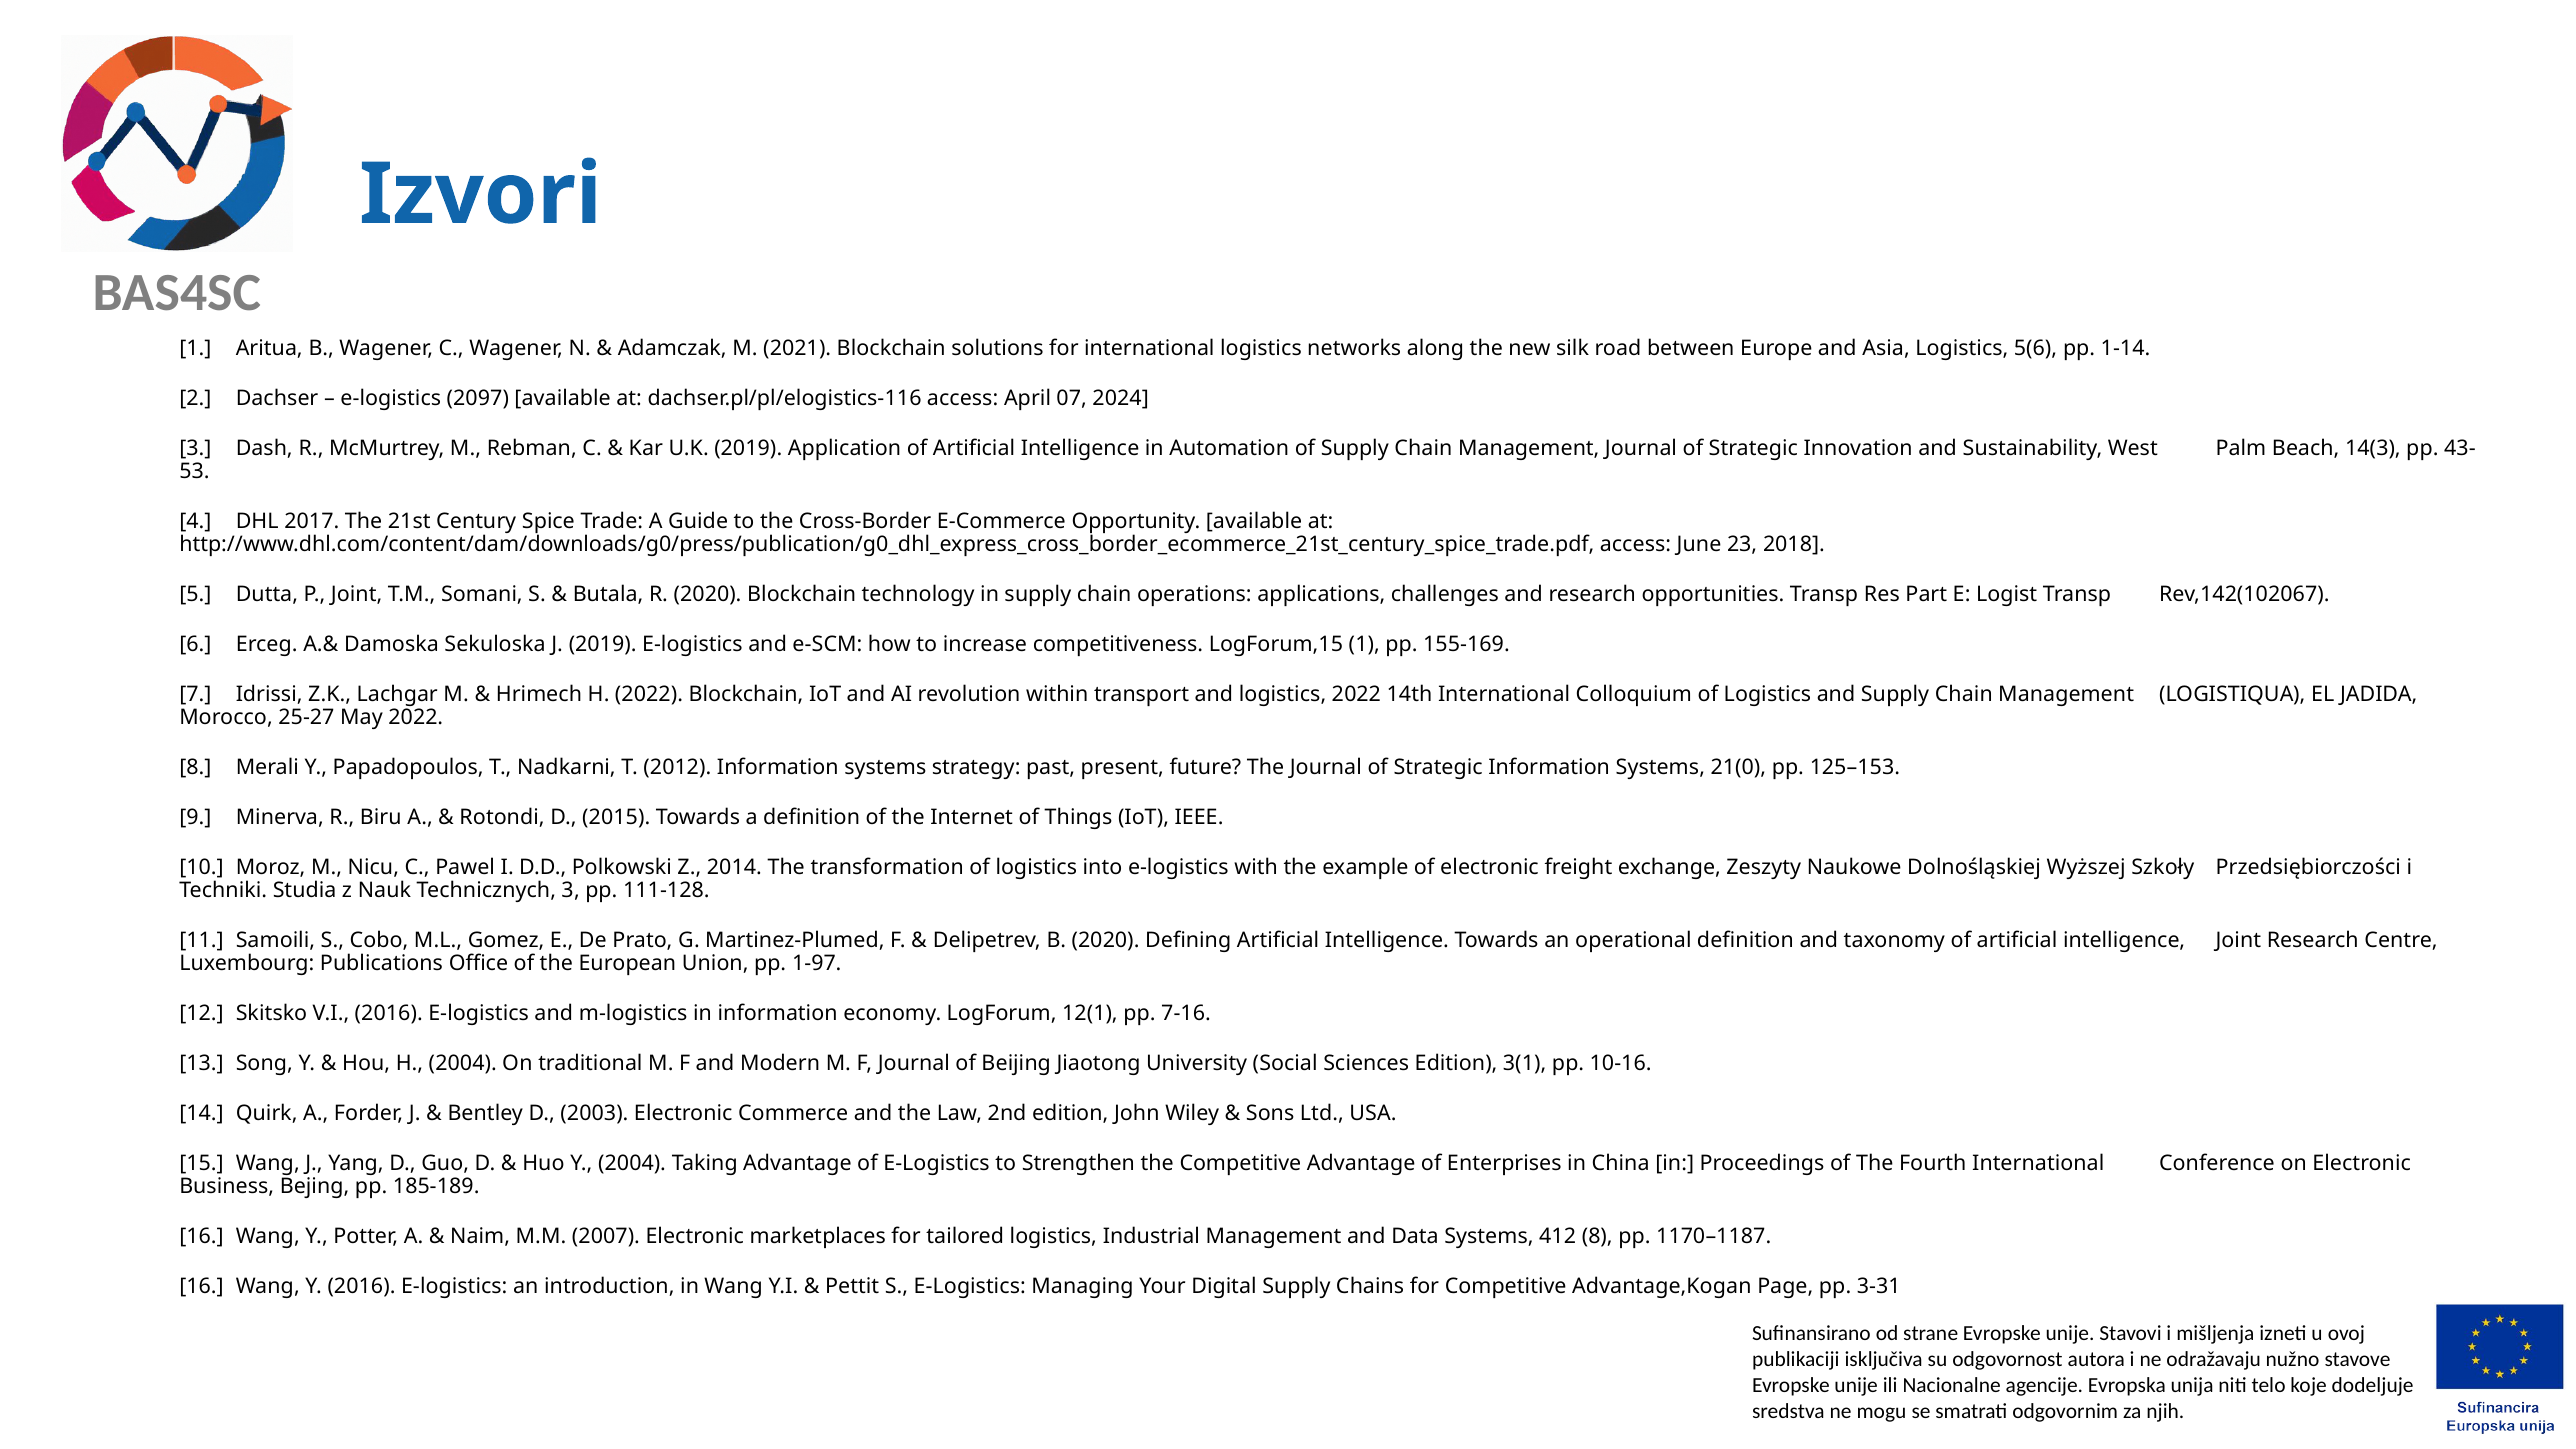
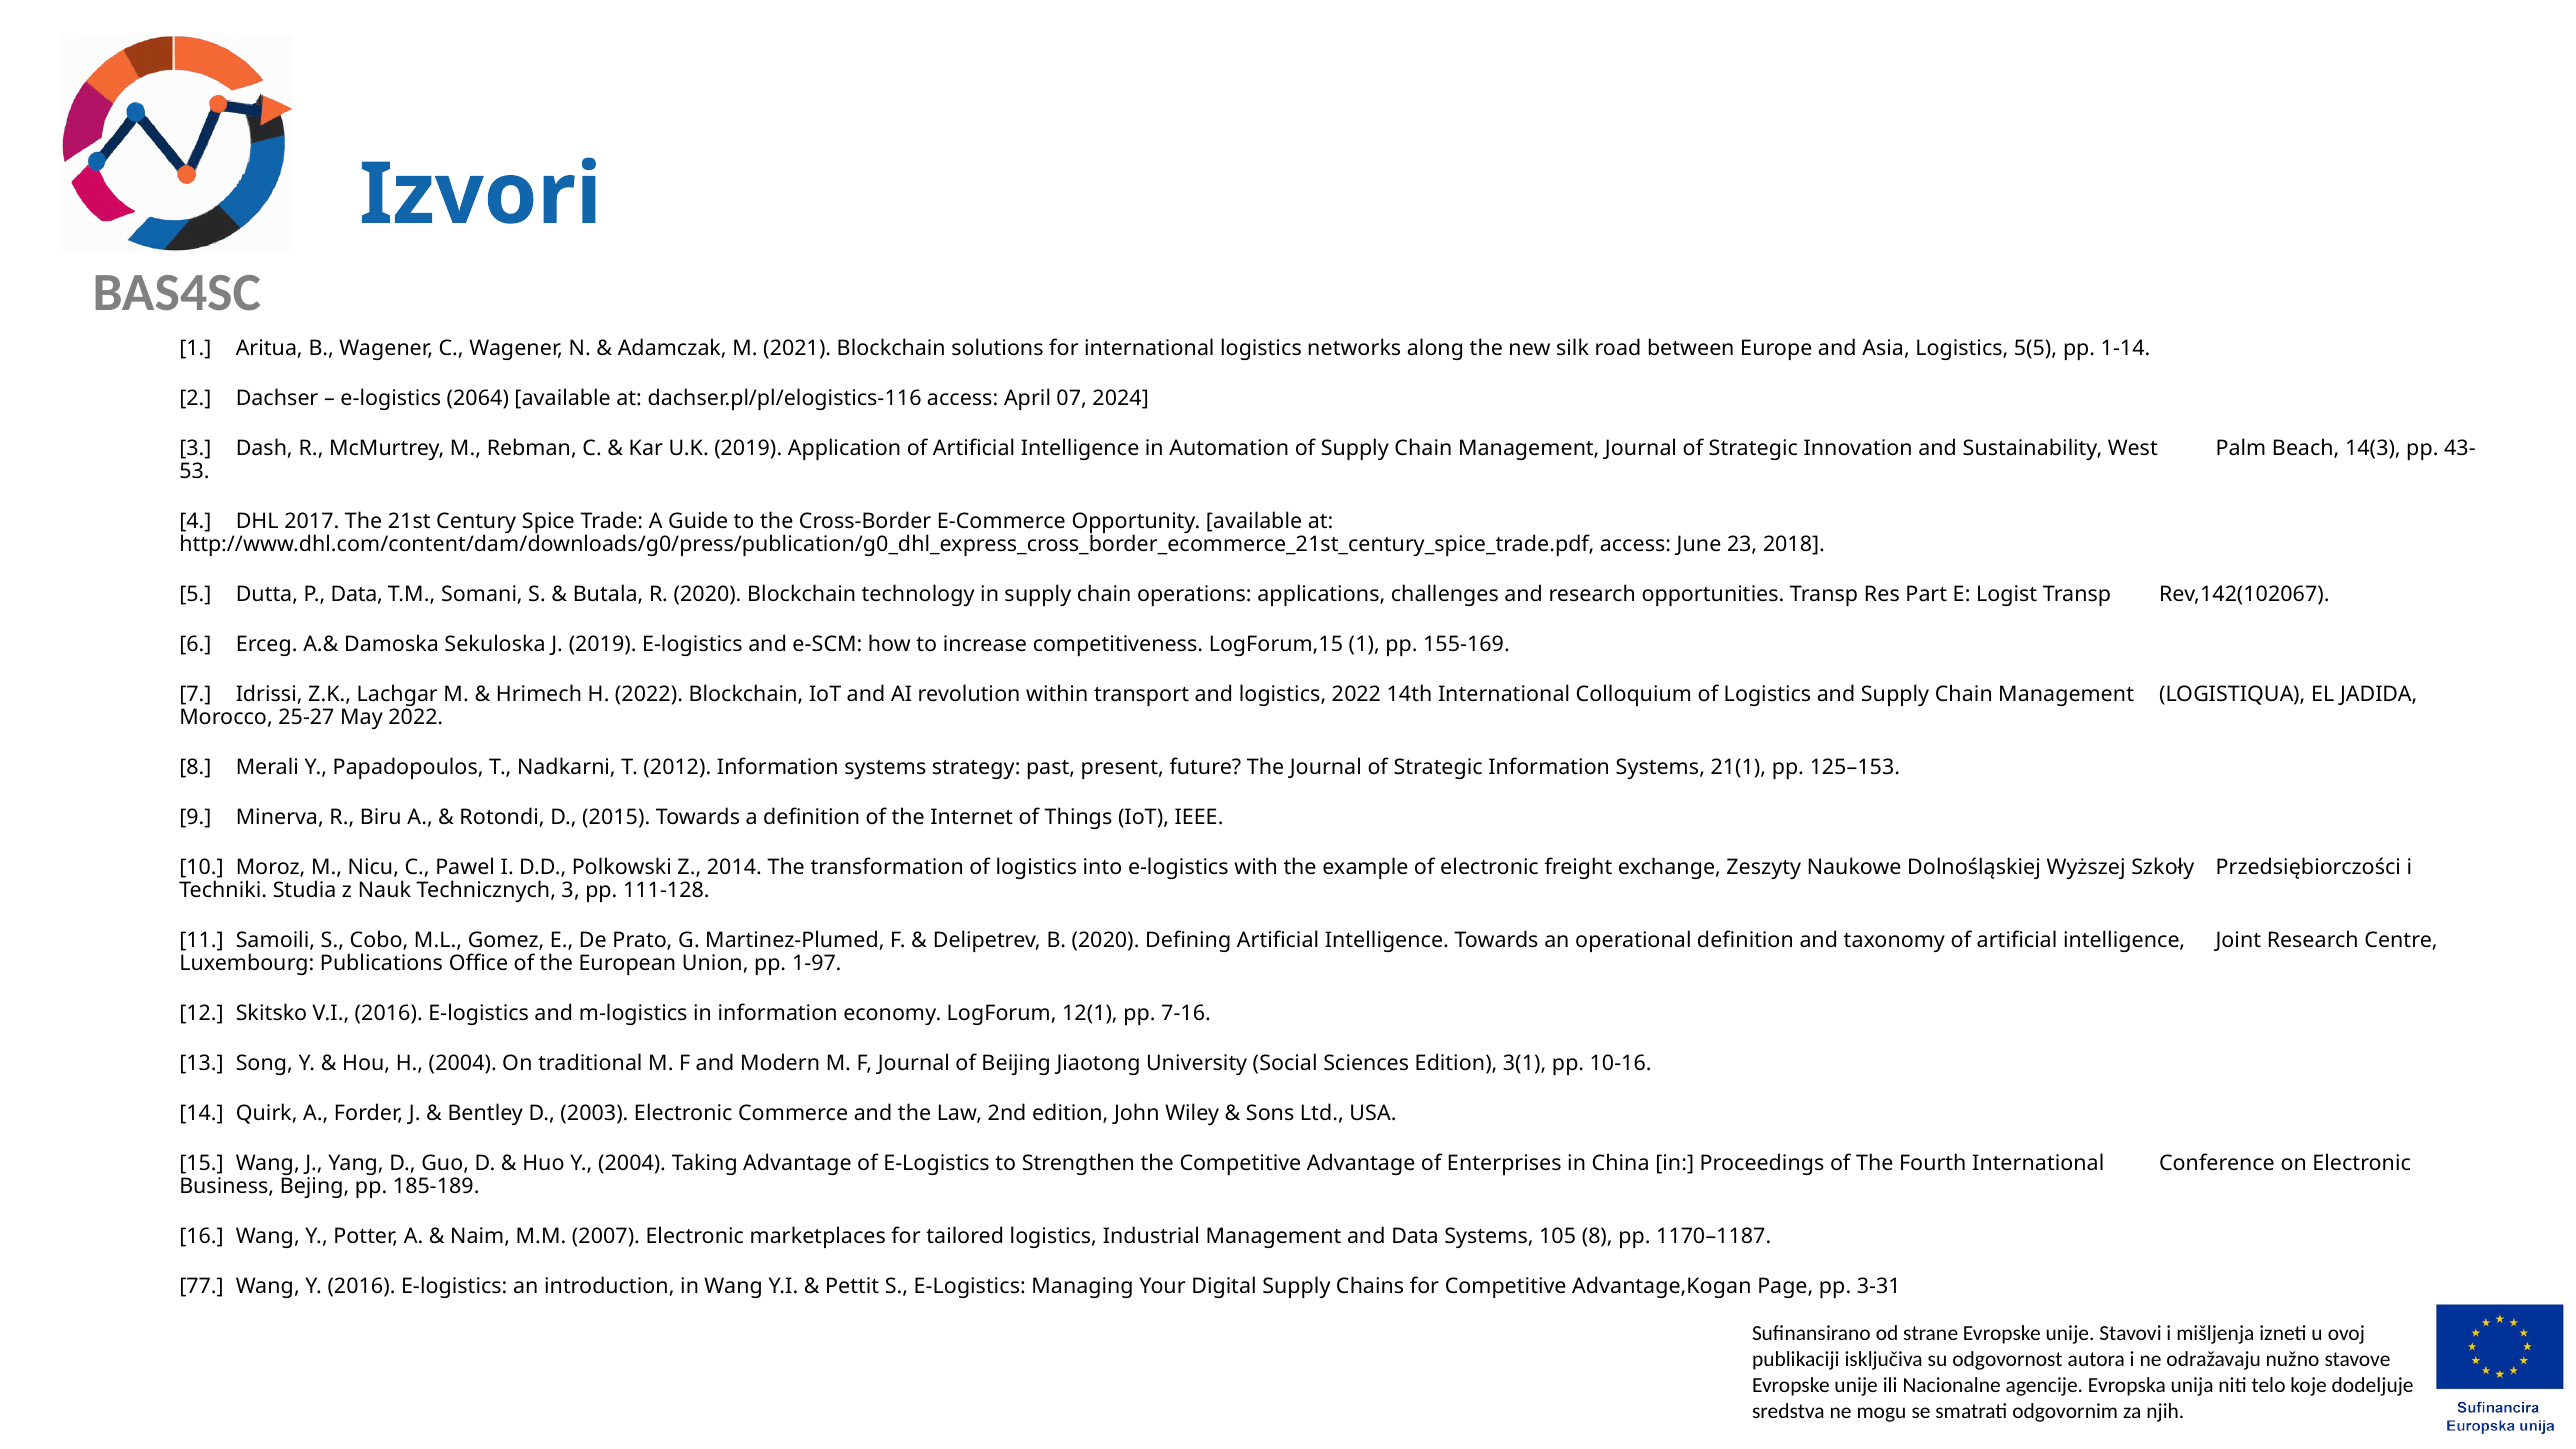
5(6: 5(6 -> 5(5
2097: 2097 -> 2064
P Joint: Joint -> Data
21(0: 21(0 -> 21(1
412: 412 -> 105
16 at (202, 1286): 16 -> 77
